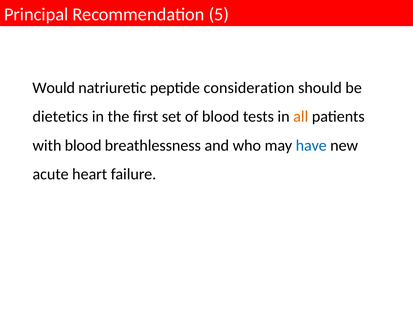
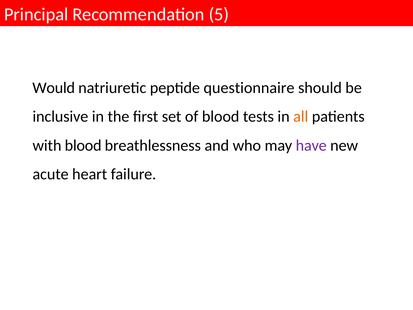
consideration: consideration -> questionnaire
dietetics: dietetics -> inclusive
have colour: blue -> purple
